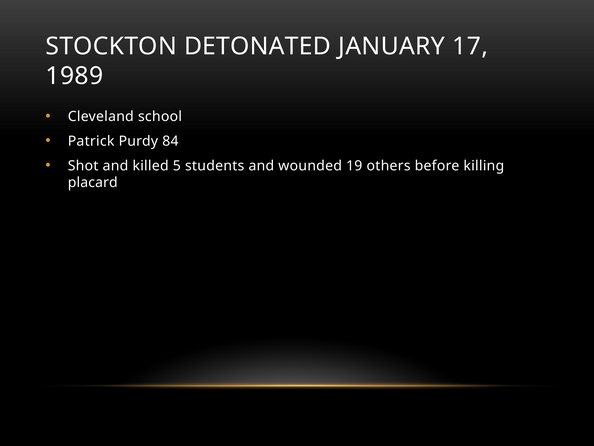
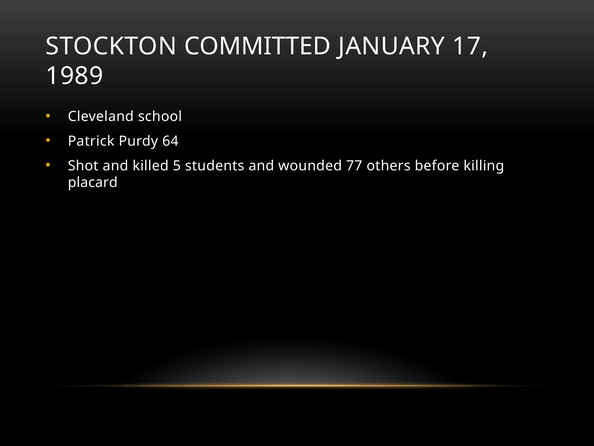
DETONATED: DETONATED -> COMMITTED
84: 84 -> 64
19: 19 -> 77
